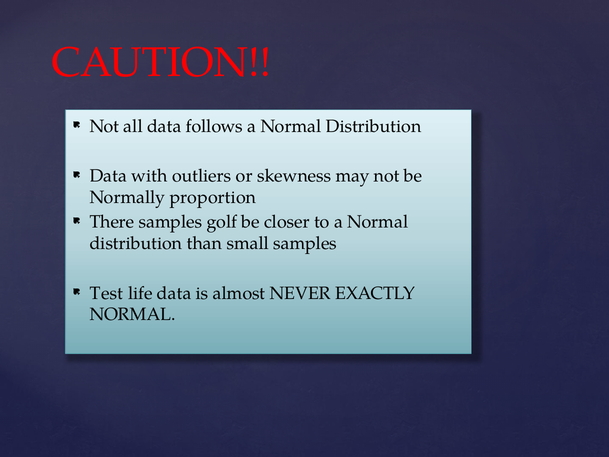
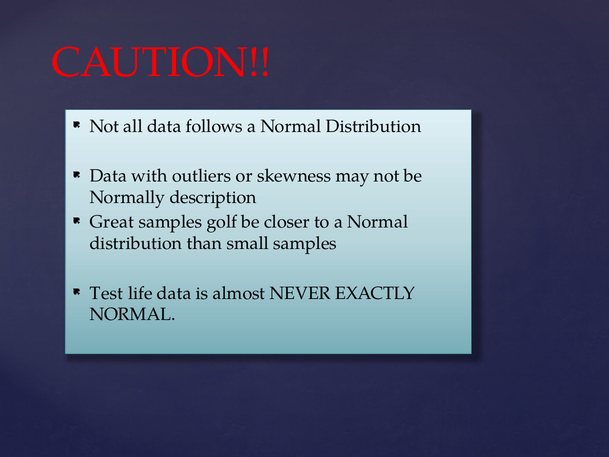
proportion: proportion -> description
There: There -> Great
